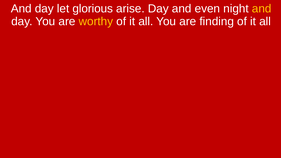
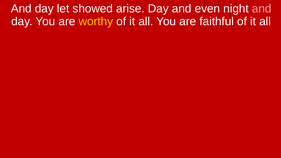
glorious: glorious -> showed
and at (262, 9) colour: yellow -> pink
finding: finding -> faithful
